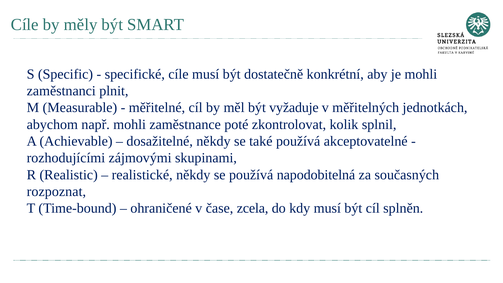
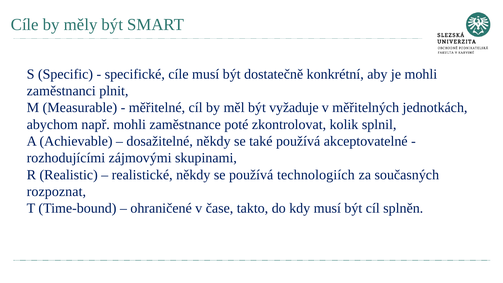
napodobitelná: napodobitelná -> technologiích
zcela: zcela -> takto
